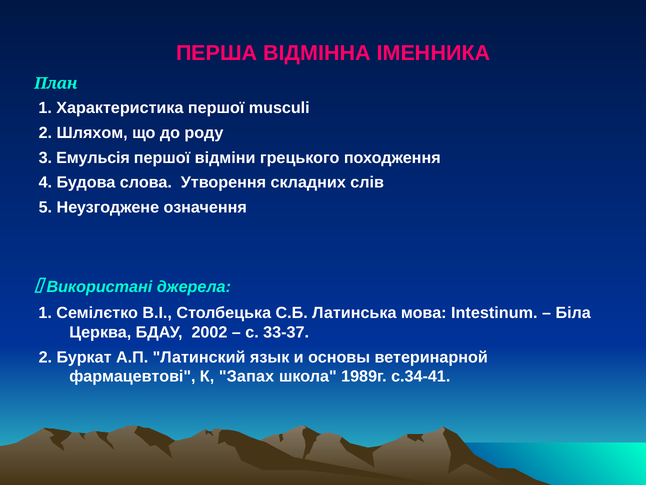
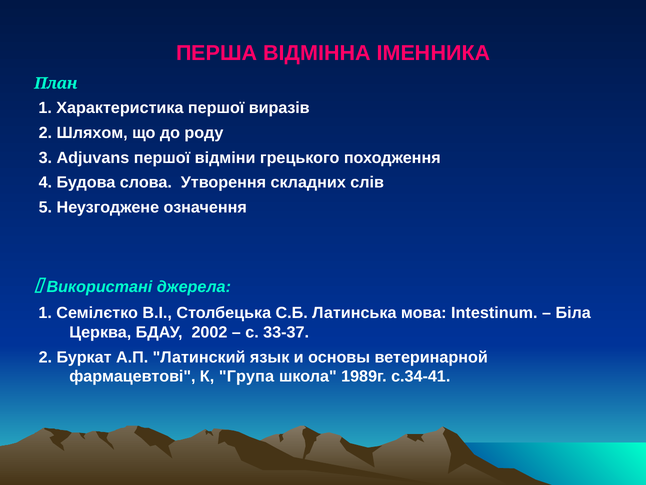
musculi: musculi -> виразів
Емульсія: Емульсія -> Adjuvans
Запах: Запах -> Група
